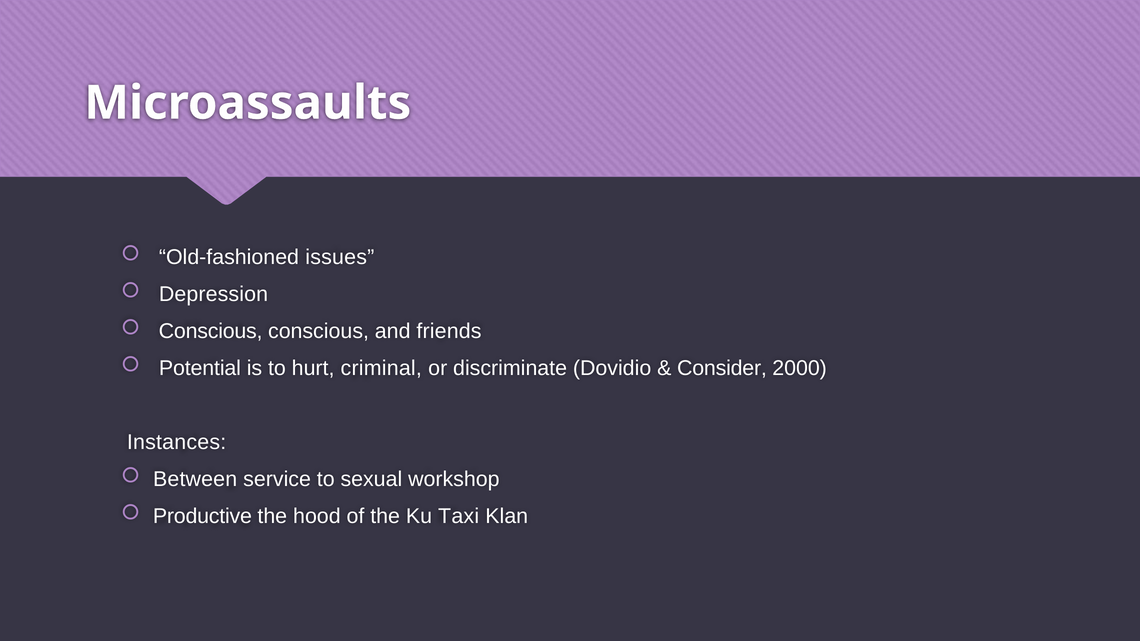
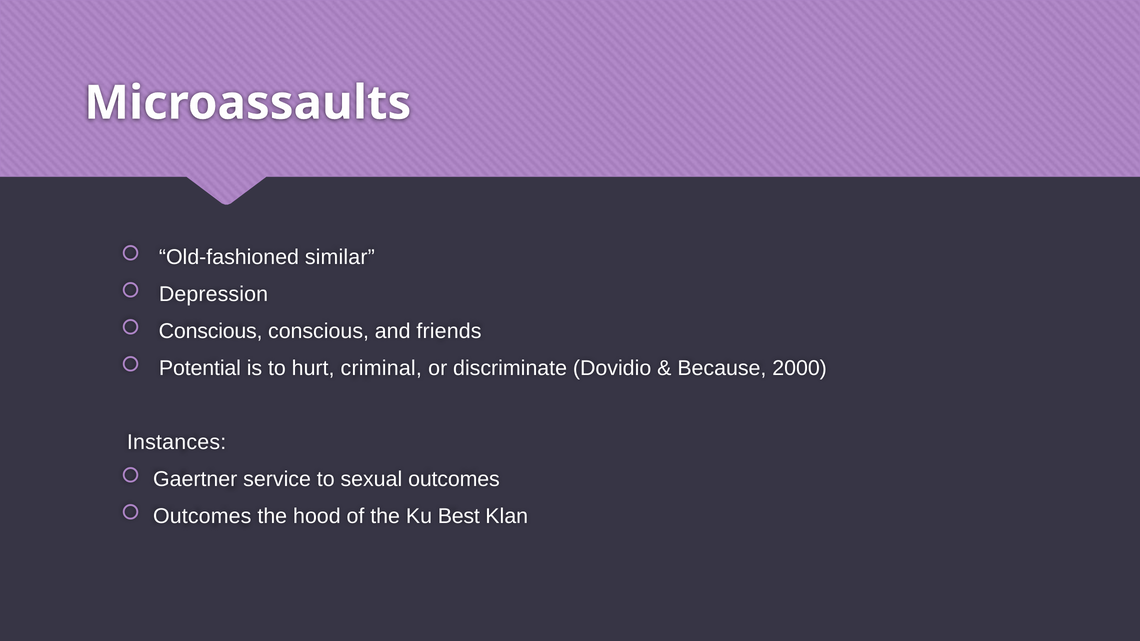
issues: issues -> similar
Consider: Consider -> Because
Between: Between -> Gaertner
sexual workshop: workshop -> outcomes
Productive at (202, 516): Productive -> Outcomes
Taxi: Taxi -> Best
